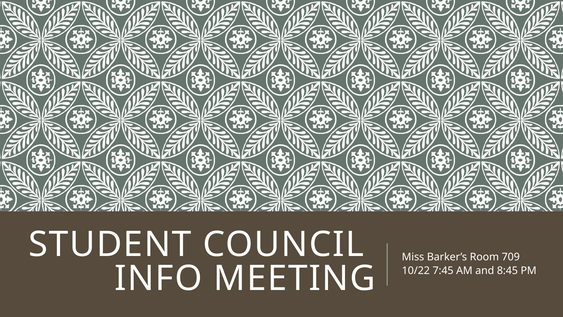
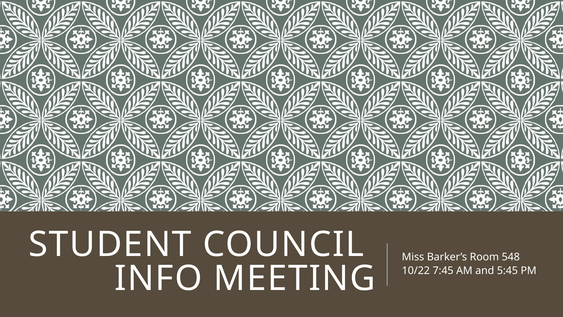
709: 709 -> 548
8:45: 8:45 -> 5:45
